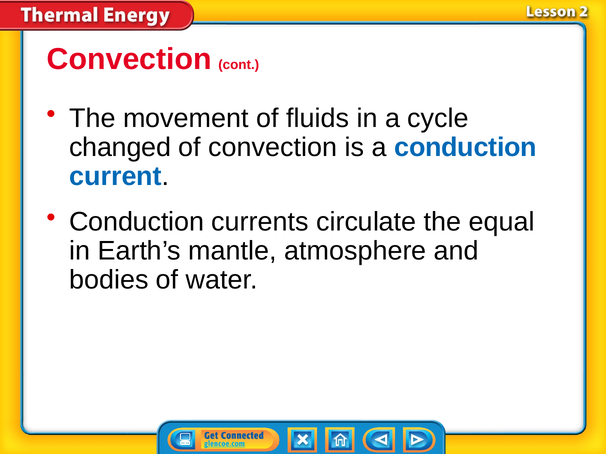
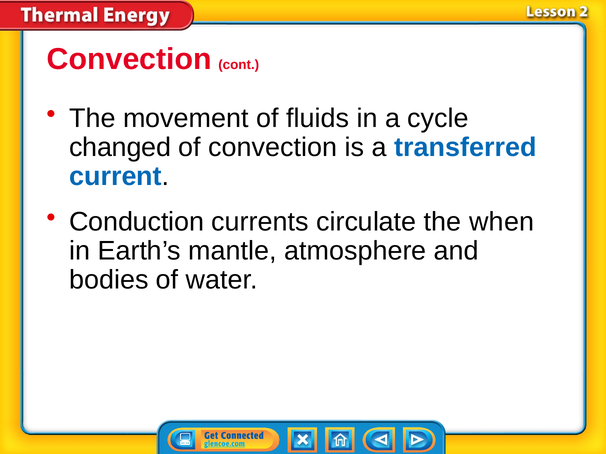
a conduction: conduction -> transferred
equal: equal -> when
